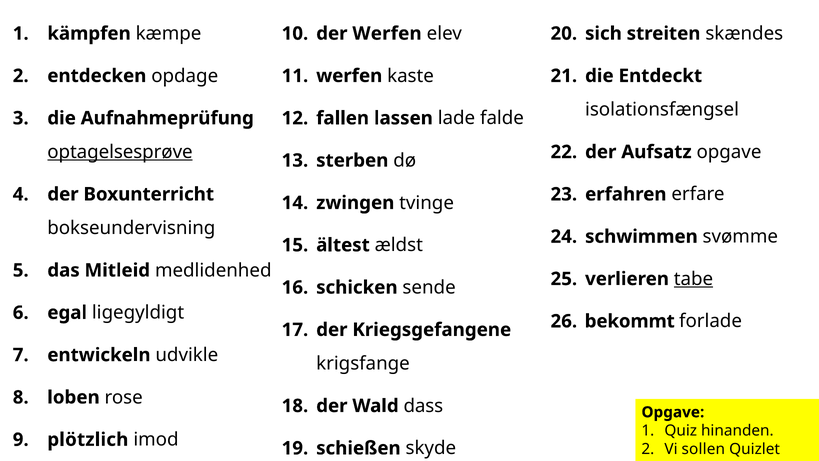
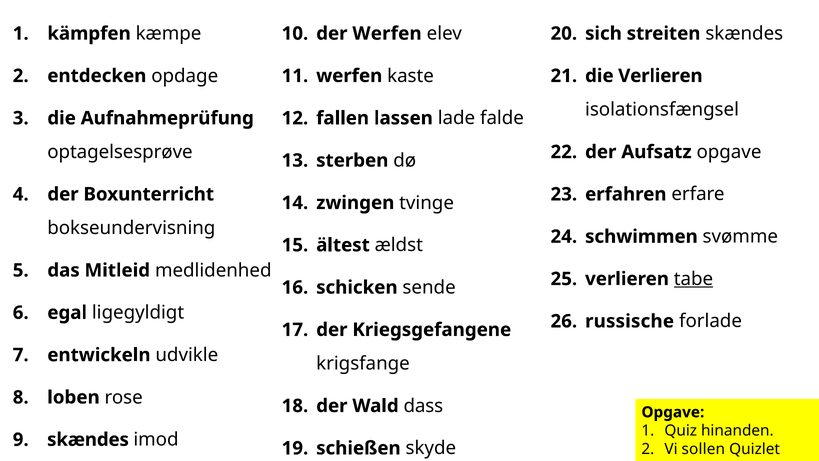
die Entdeckt: Entdeckt -> Verlieren
optagelsesprøve underline: present -> none
bekommt: bekommt -> russische
plötzlich at (88, 439): plötzlich -> skændes
